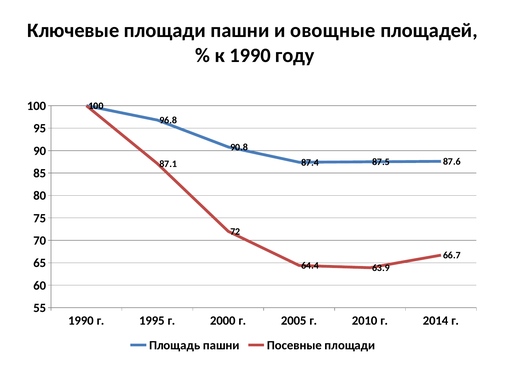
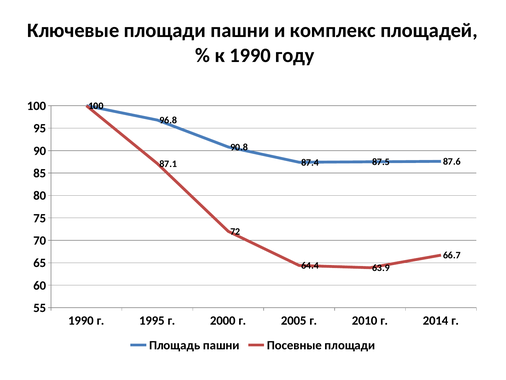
овощные: овощные -> комплекс
